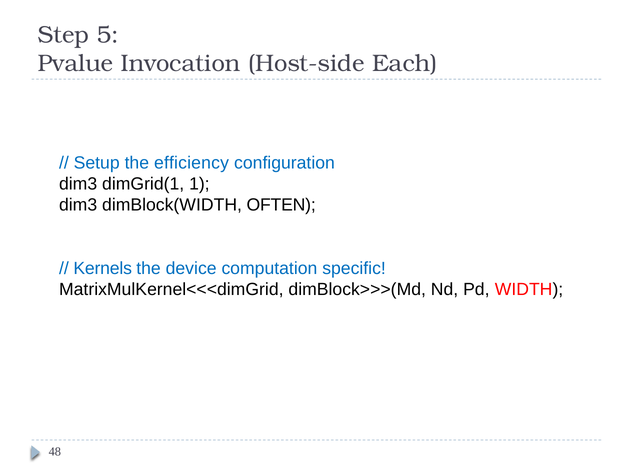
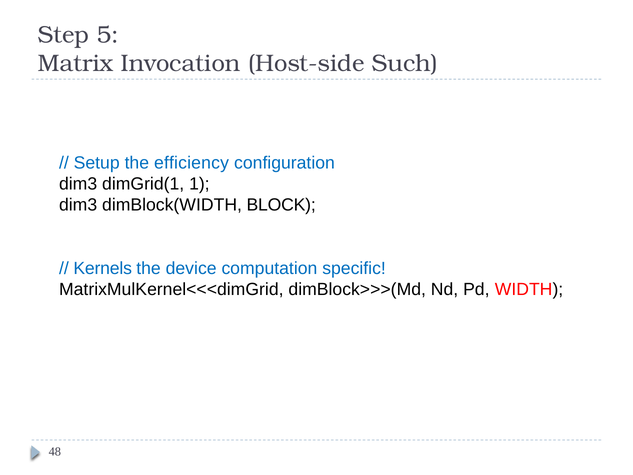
Pvalue: Pvalue -> Matrix
Each: Each -> Such
OFTEN: OFTEN -> BLOCK
